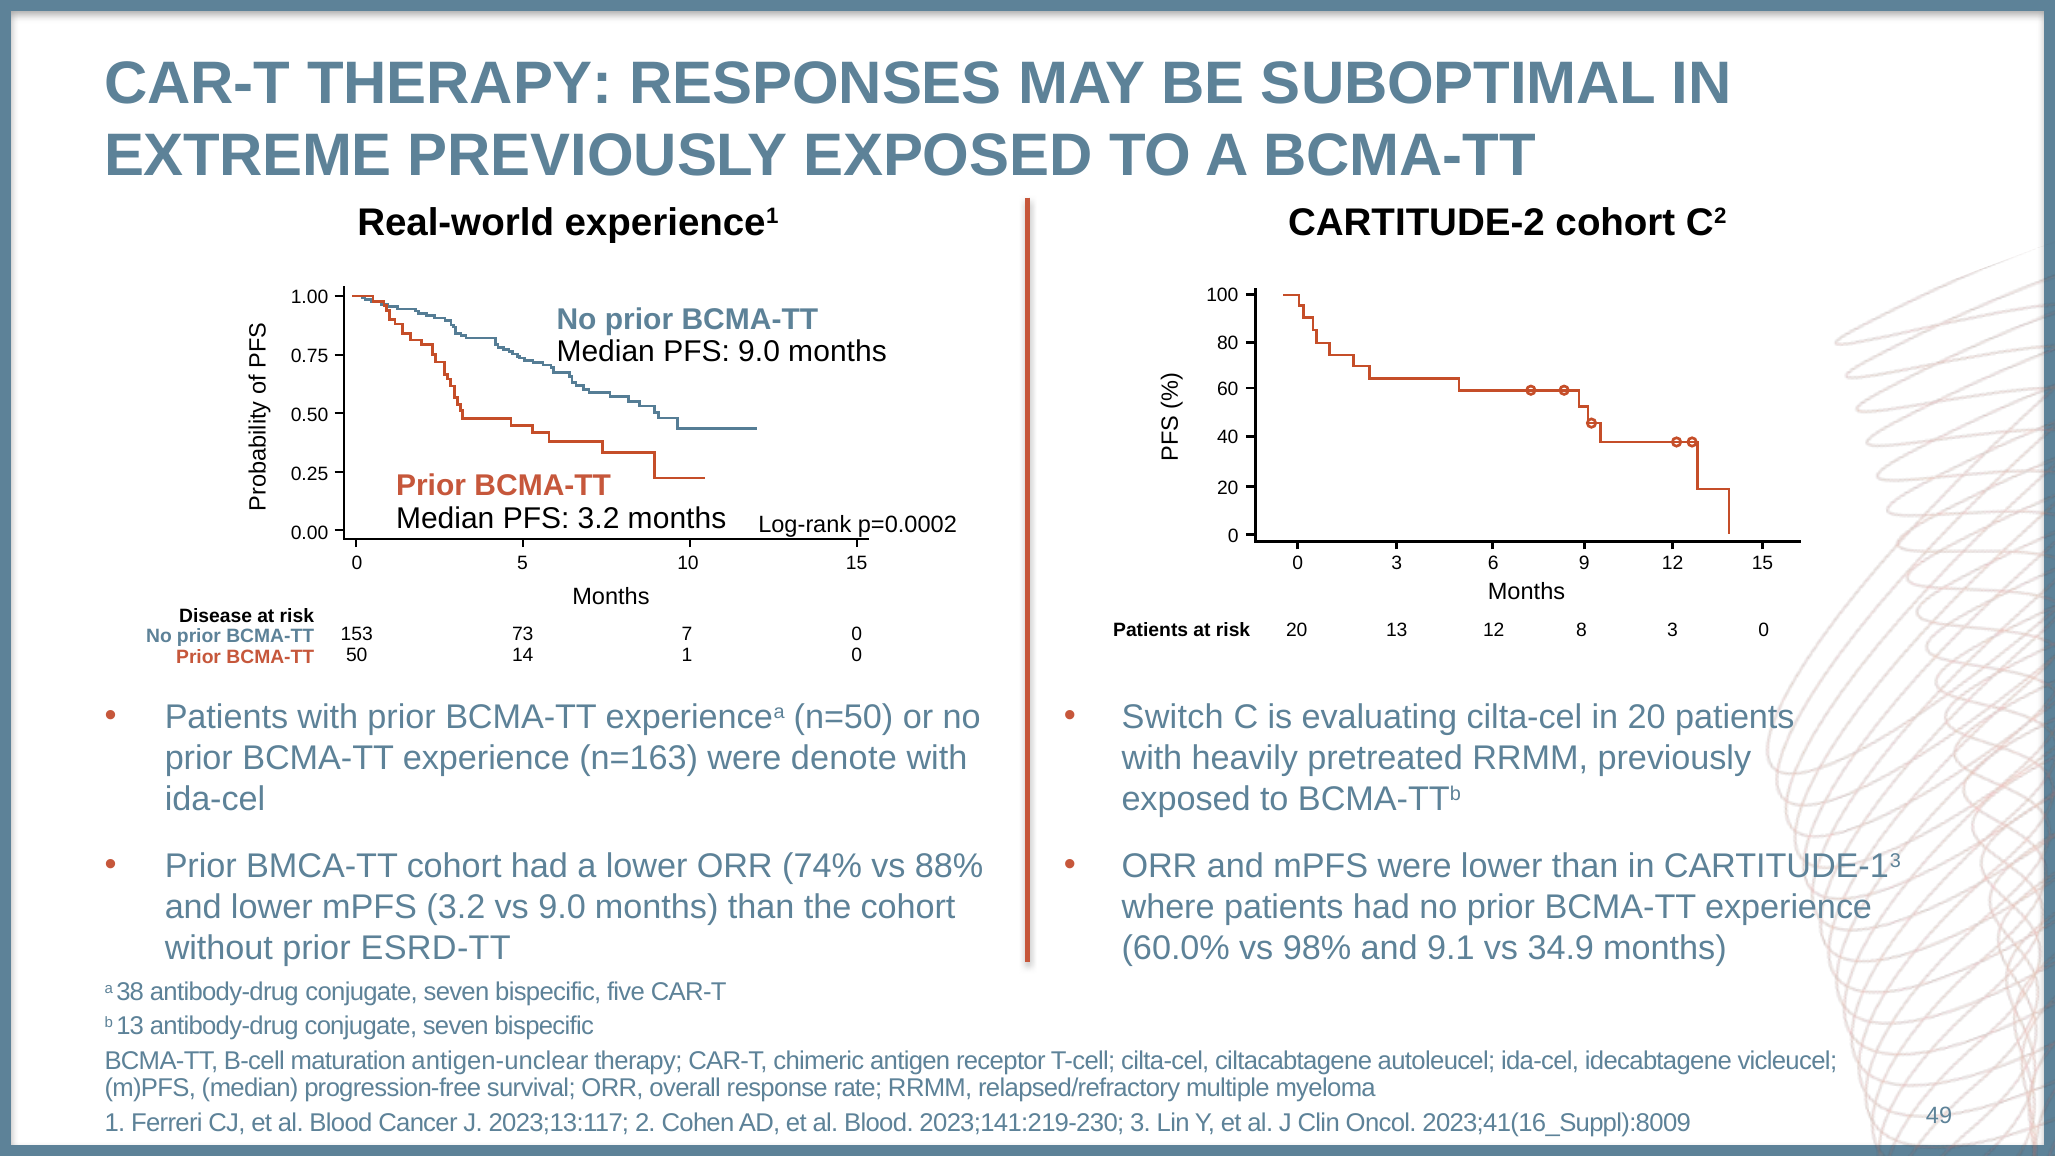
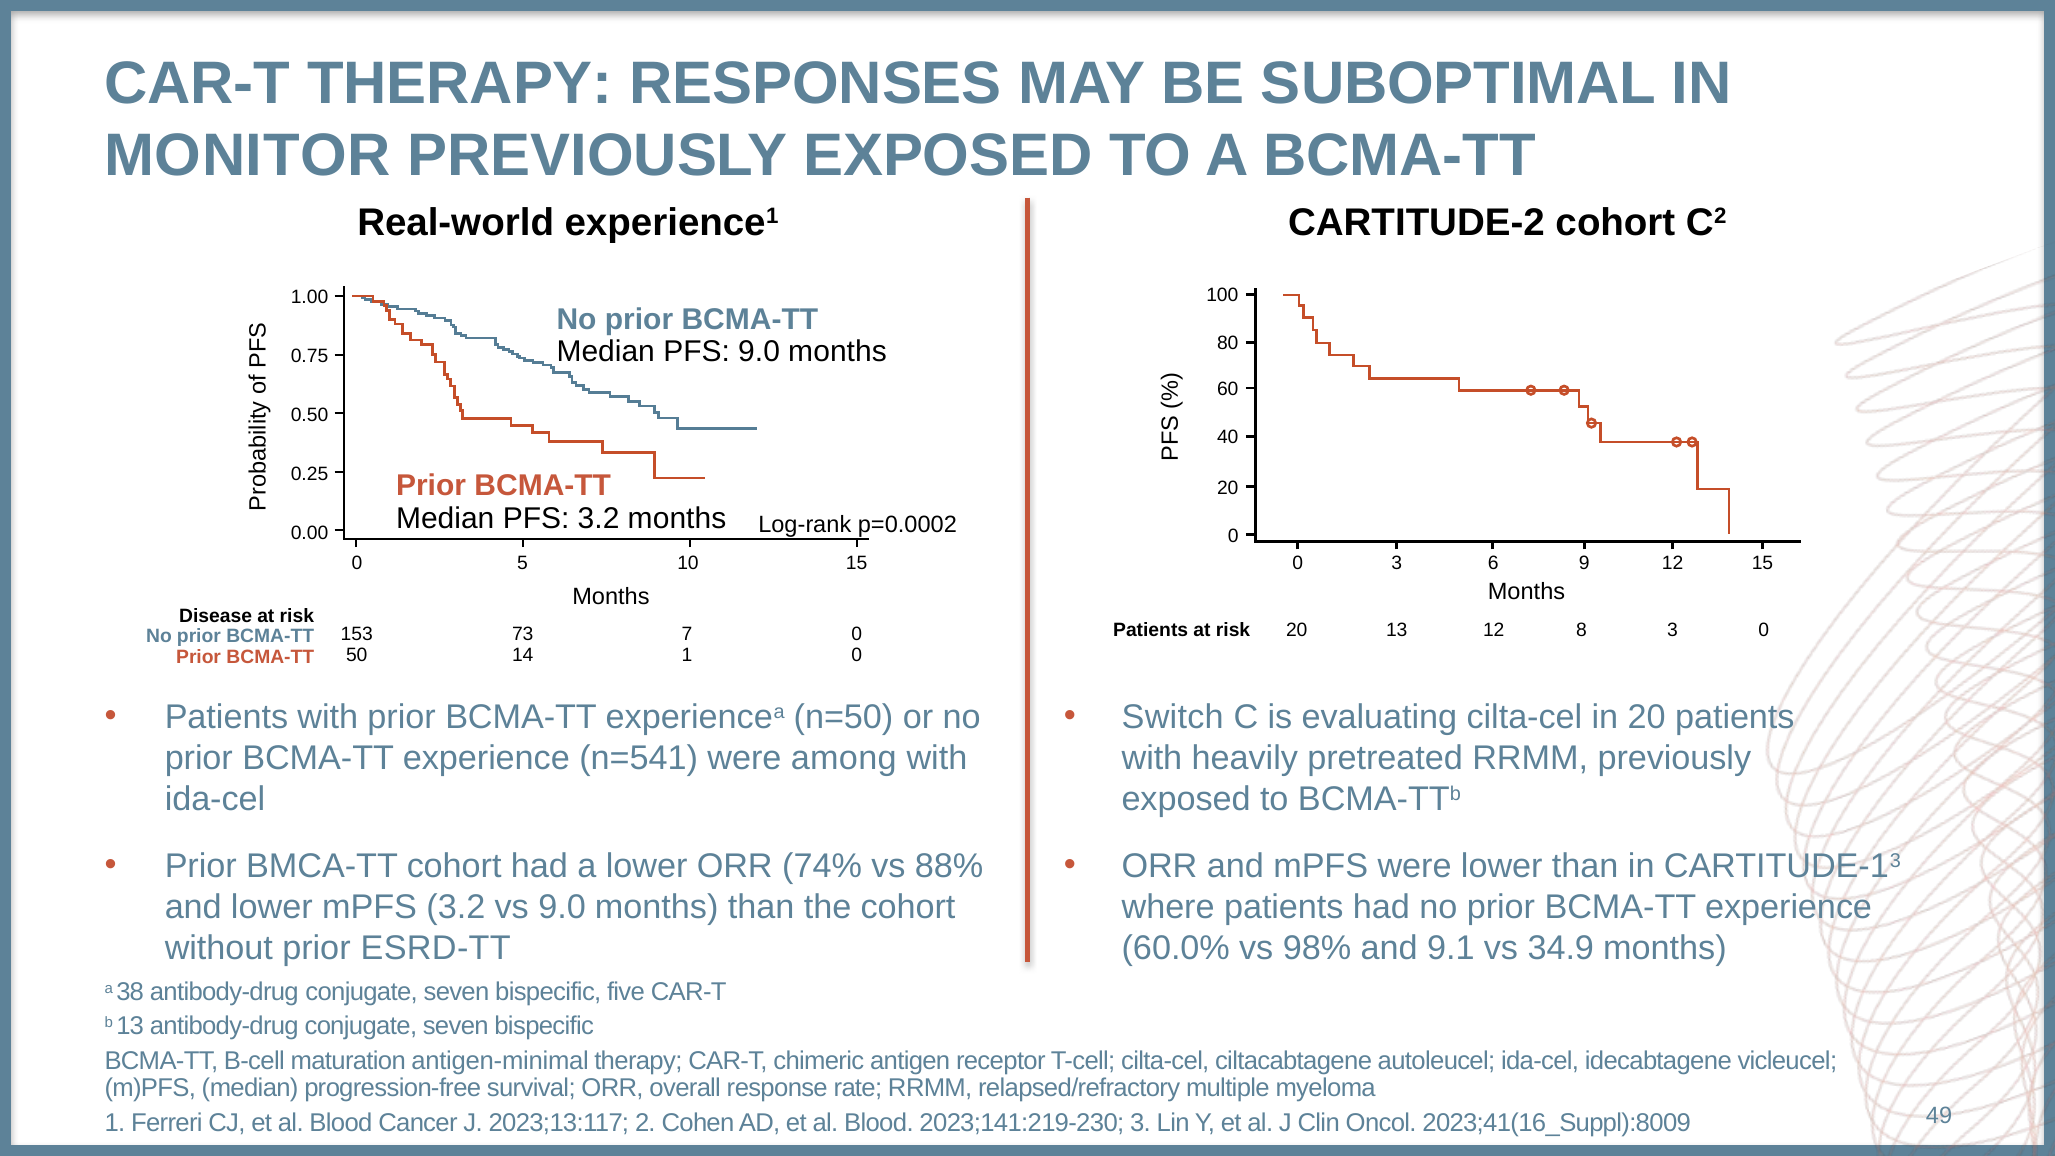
EXTREME: EXTREME -> MONITOR
n=163: n=163 -> n=541
denote: denote -> among
antigen-unclear: antigen-unclear -> antigen-minimal
